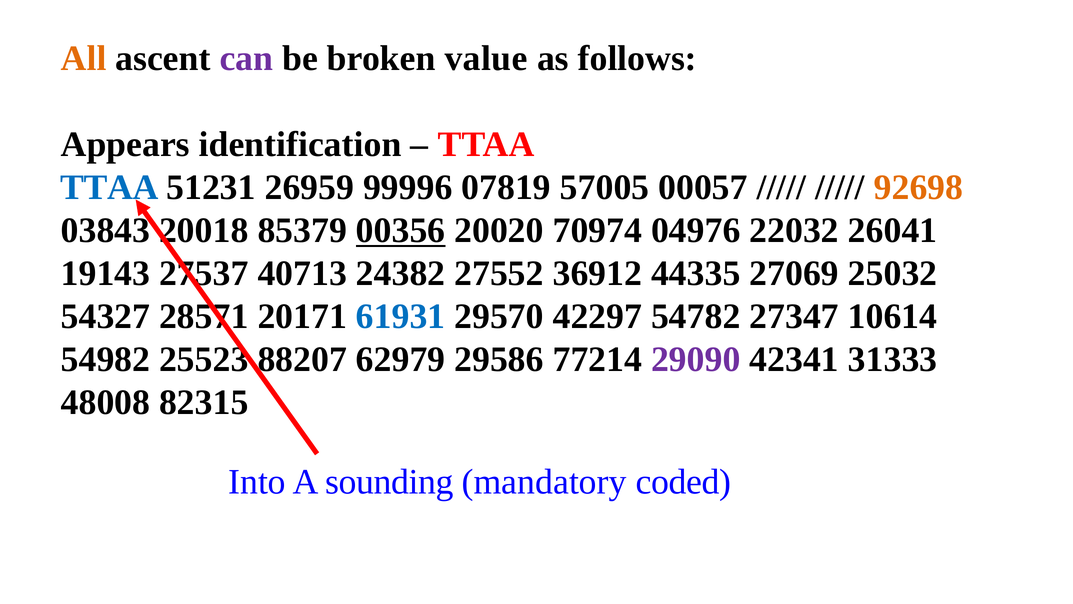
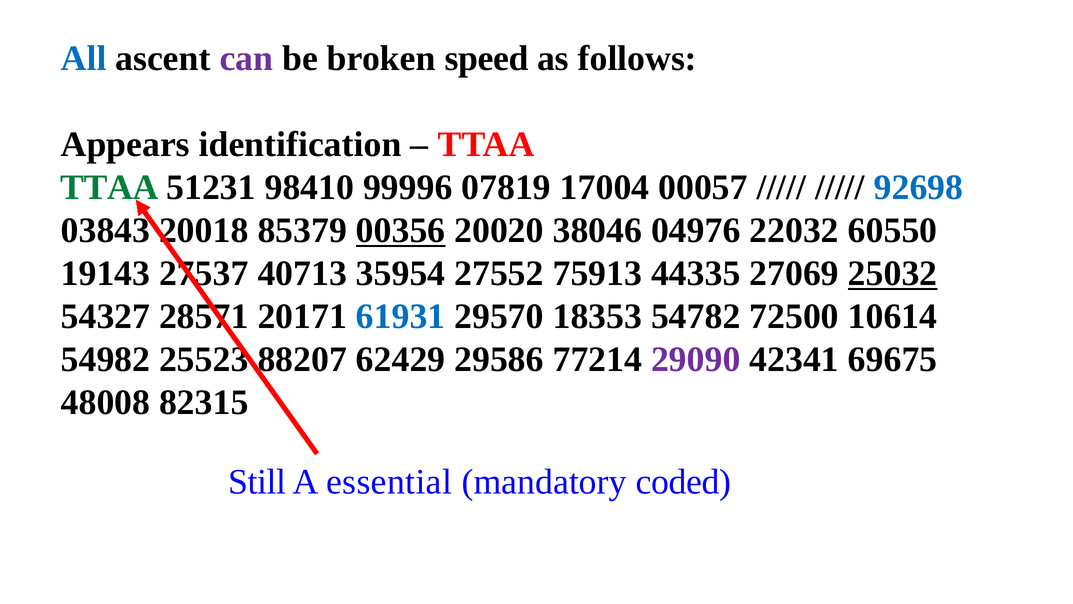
All colour: orange -> blue
value: value -> speed
TTAA at (109, 187) colour: blue -> green
26959: 26959 -> 98410
57005: 57005 -> 17004
92698 colour: orange -> blue
70974: 70974 -> 38046
26041: 26041 -> 60550
24382: 24382 -> 35954
36912: 36912 -> 75913
25032 underline: none -> present
42297: 42297 -> 18353
27347: 27347 -> 72500
62979: 62979 -> 62429
31333: 31333 -> 69675
Into: Into -> Still
sounding: sounding -> essential
